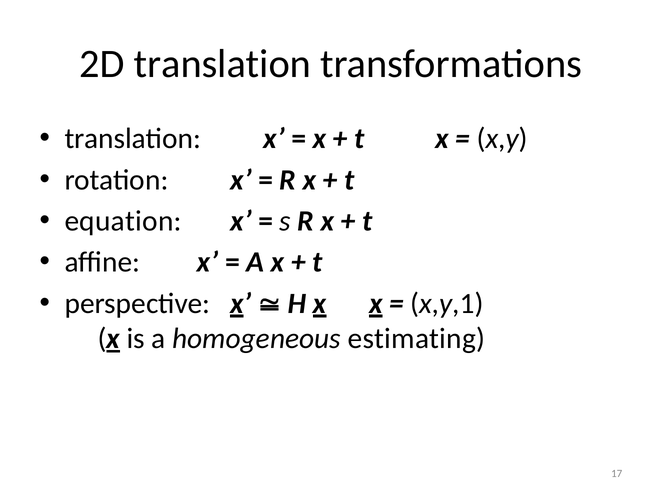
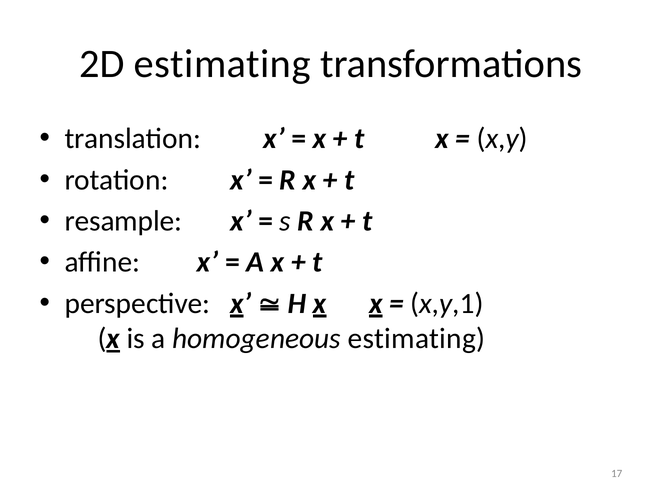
2D translation: translation -> estimating
equation: equation -> resample
